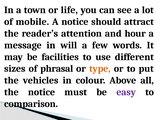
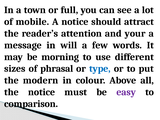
life: life -> full
hour: hour -> your
facilities: facilities -> morning
type colour: orange -> blue
vehicles: vehicles -> modern
